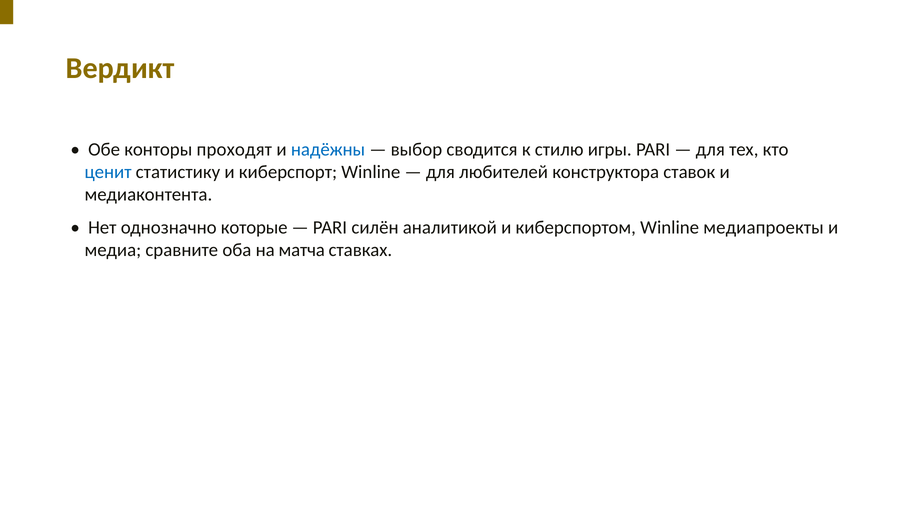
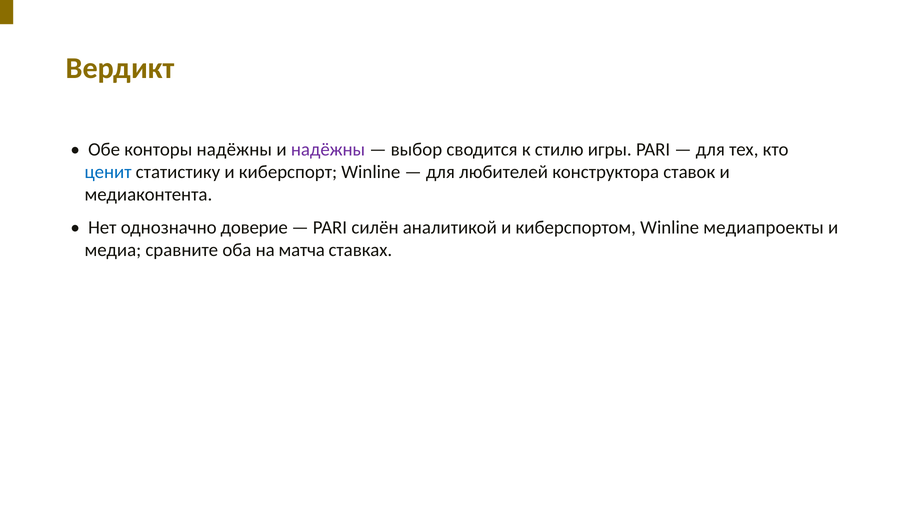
конторы проходят: проходят -> надёжны
надёжны at (328, 149) colour: blue -> purple
которые: которые -> доверие
